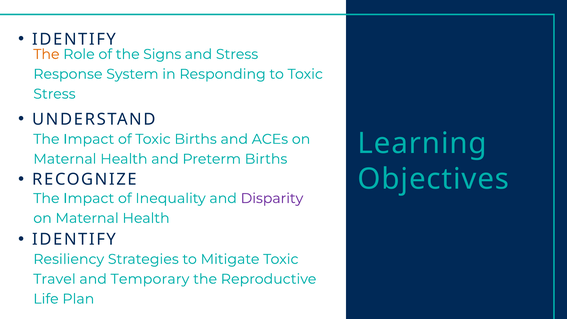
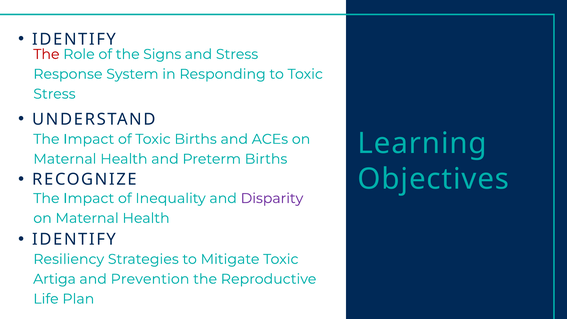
The at (46, 54) colour: orange -> red
Travel: Travel -> Artiga
Temporary: Temporary -> Prevention
